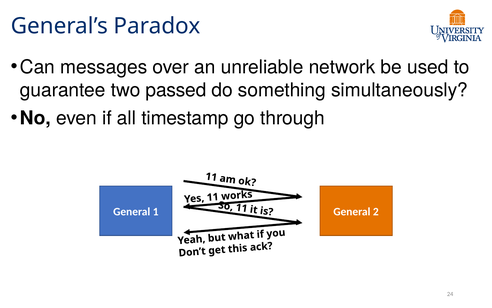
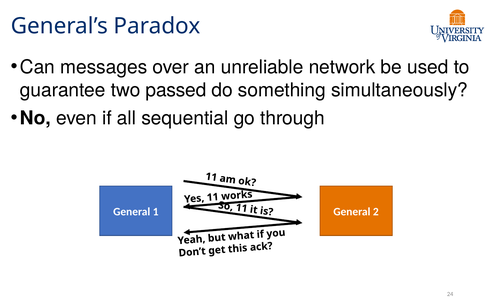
timestamp: timestamp -> sequential
